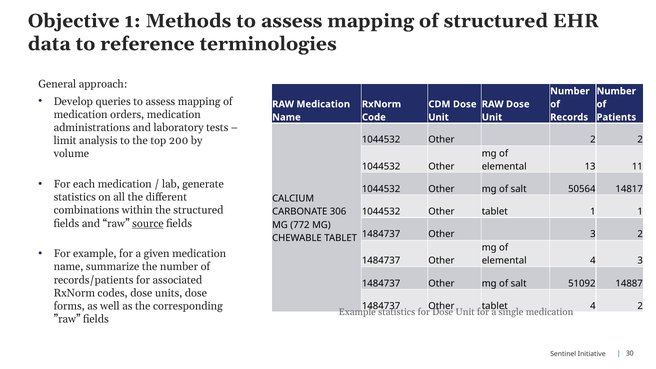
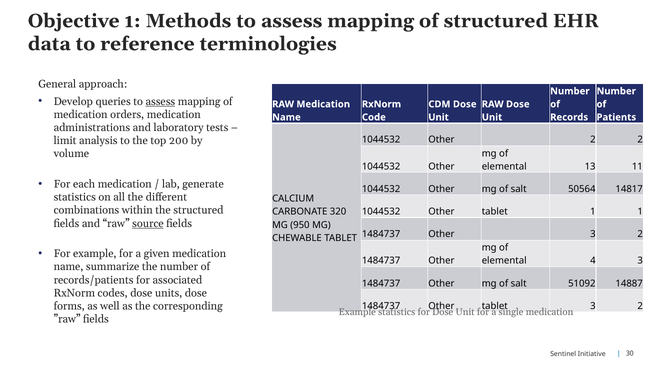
assess at (160, 101) underline: none -> present
306: 306 -> 320
772: 772 -> 950
4 at (593, 306): 4 -> 3
